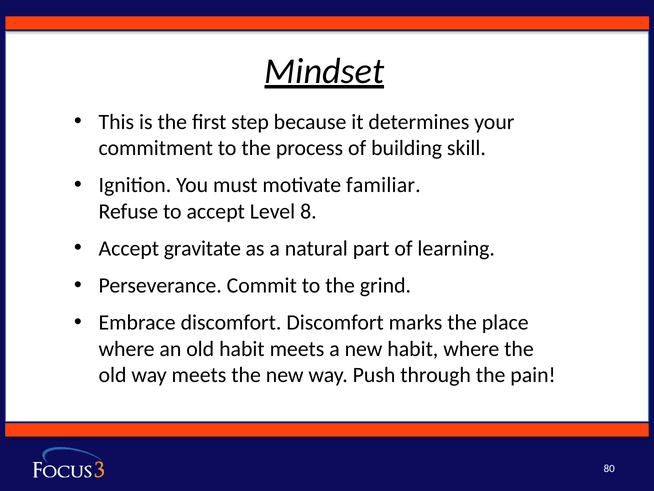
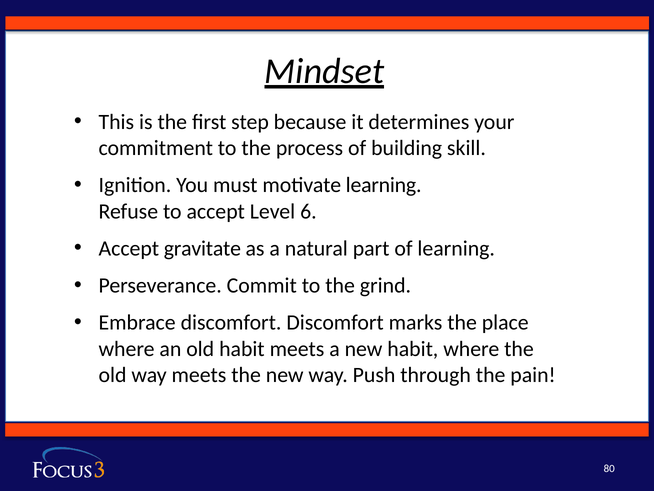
motivate familiar: familiar -> learning
8: 8 -> 6
